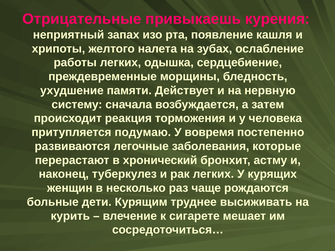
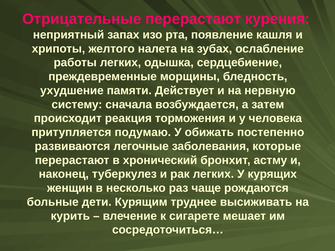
Отрицательные привыкаешь: привыкаешь -> перерастают
вовремя: вовремя -> обижать
